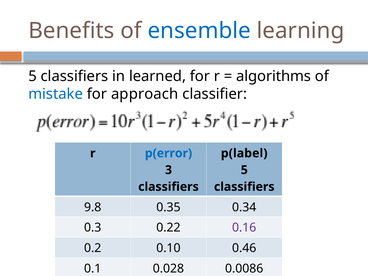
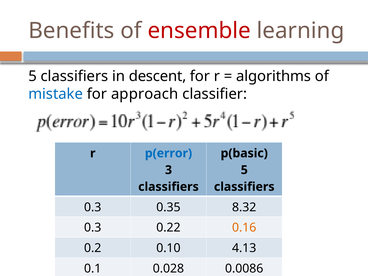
ensemble colour: blue -> red
learned: learned -> descent
p(label: p(label -> p(basic
9.8 at (93, 207): 9.8 -> 0.3
0.34: 0.34 -> 8.32
0.16 colour: purple -> orange
0.46: 0.46 -> 4.13
